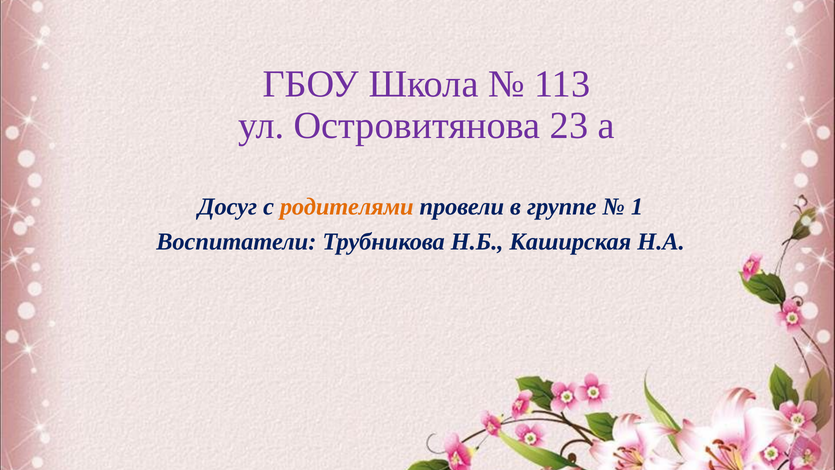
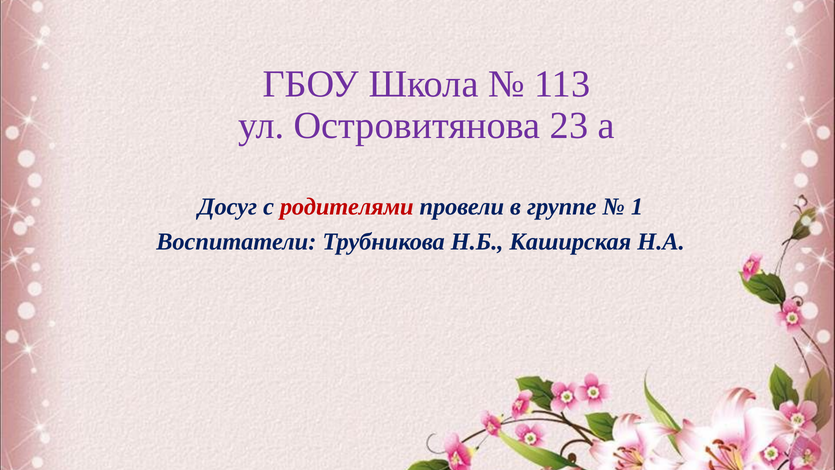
родителями colour: orange -> red
